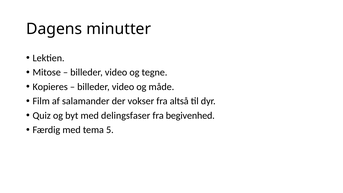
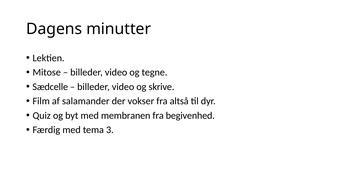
Kopieres: Kopieres -> Sædcelle
måde: måde -> skrive
delingsfaser: delingsfaser -> membranen
5: 5 -> 3
